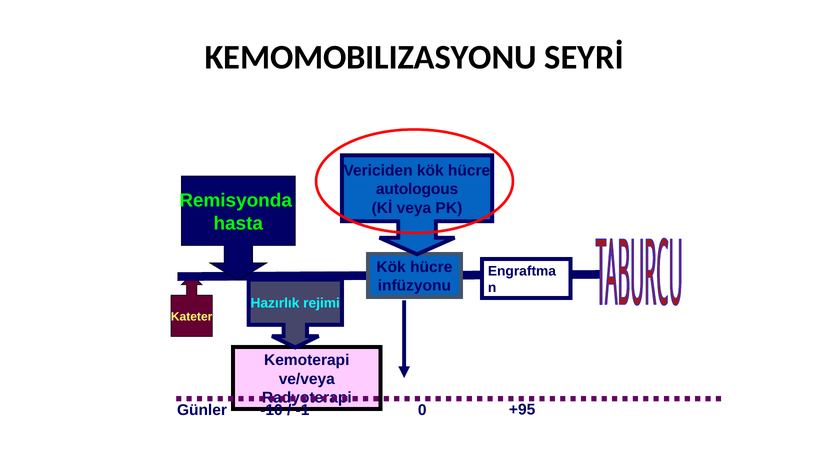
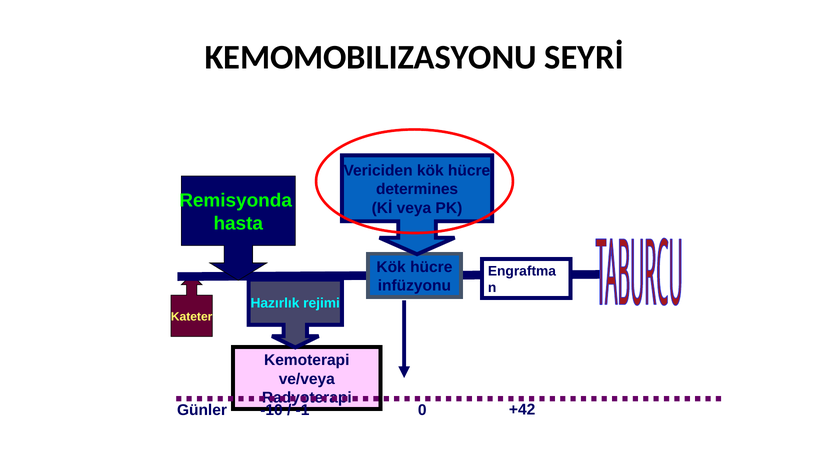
autologous: autologous -> determines
+95: +95 -> +42
